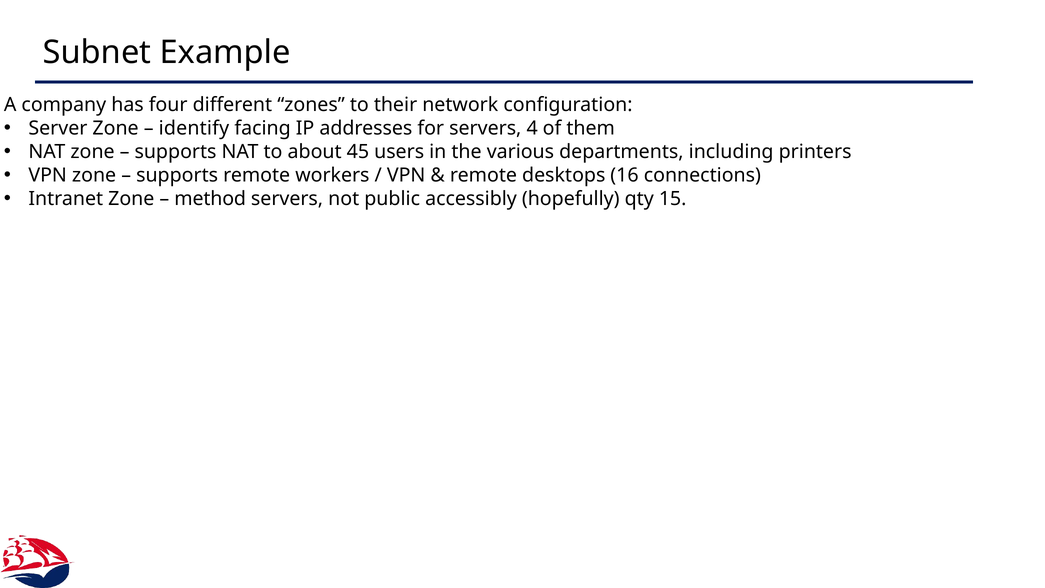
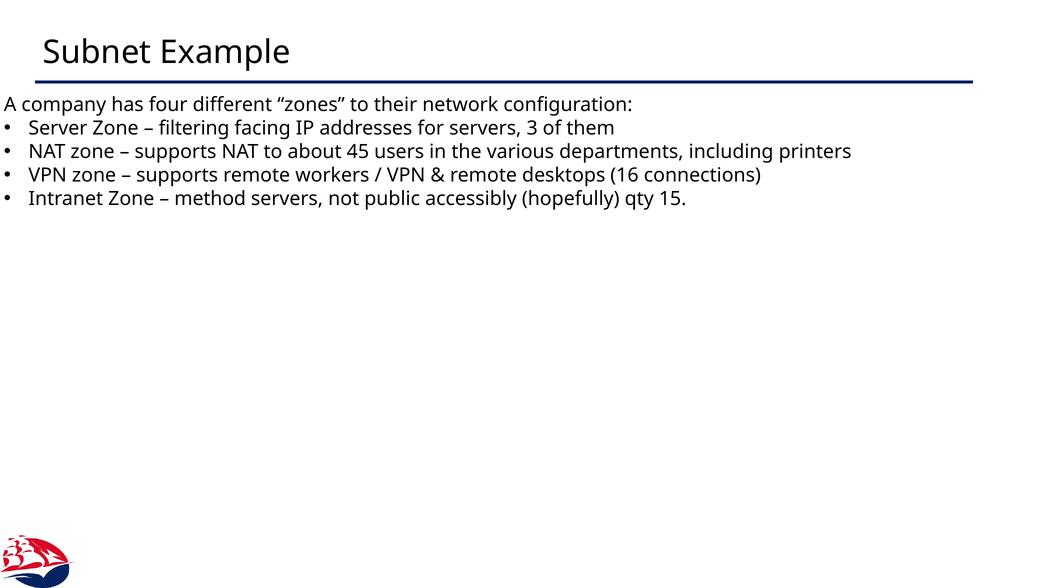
identify: identify -> filtering
4: 4 -> 3
